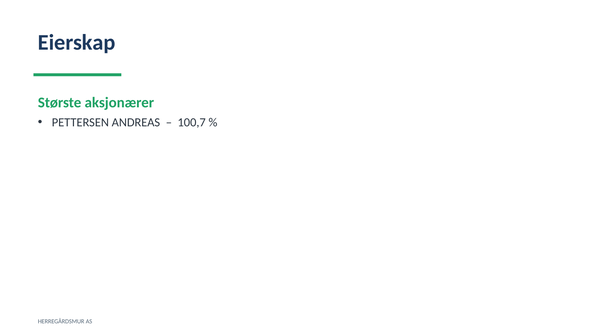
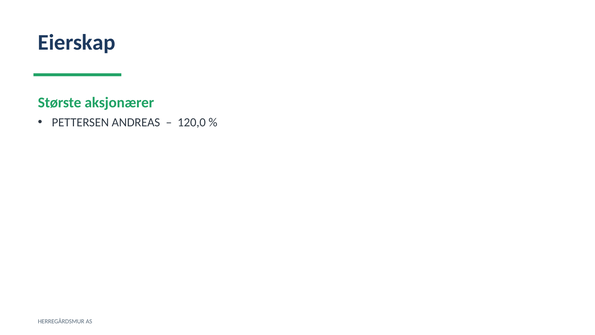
100,7: 100,7 -> 120,0
